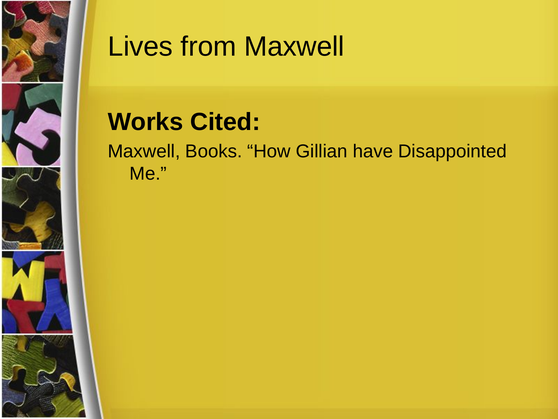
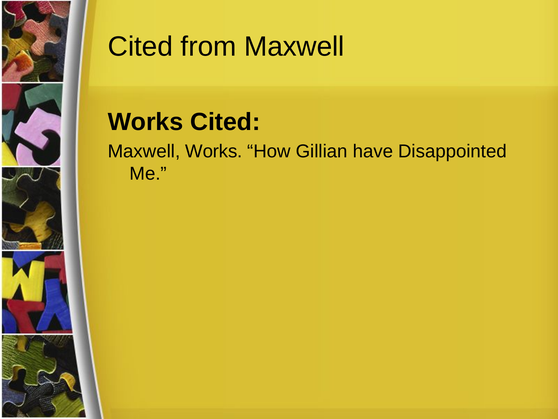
Lives at (140, 47): Lives -> Cited
Books at (214, 151): Books -> Works
